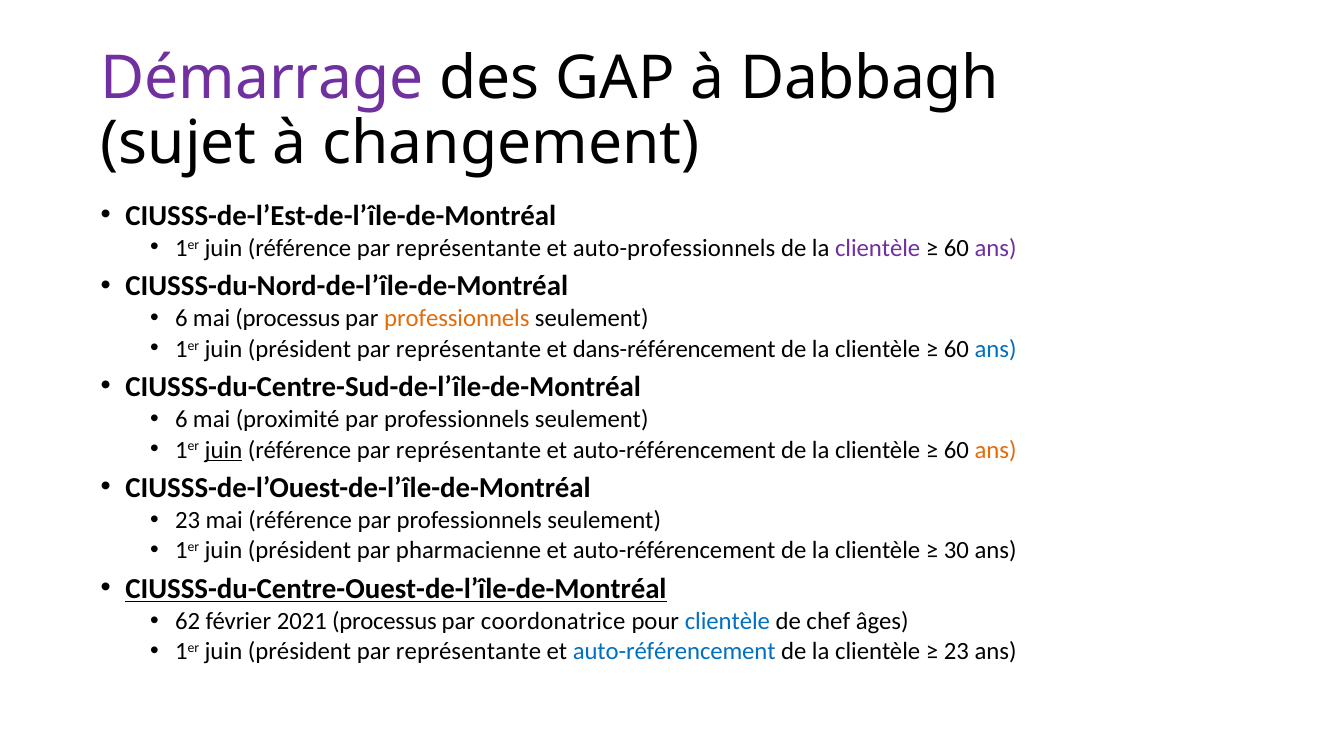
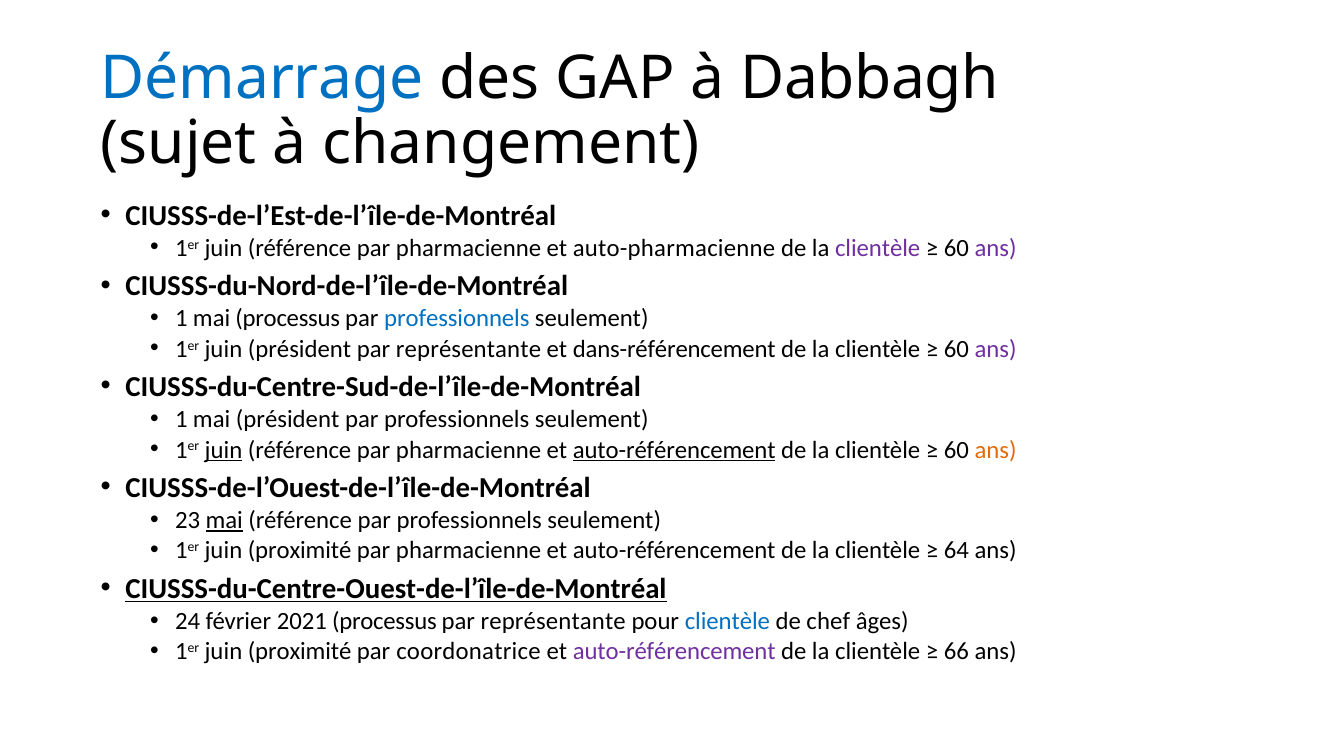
Démarrage colour: purple -> blue
représentante at (469, 248): représentante -> pharmacienne
auto-professionnels: auto-professionnels -> auto-pharmacienne
6 at (181, 319): 6 -> 1
professionnels at (457, 319) colour: orange -> blue
ans at (996, 349) colour: blue -> purple
6 at (181, 420): 6 -> 1
mai proximité: proximité -> président
représentante at (469, 450): représentante -> pharmacienne
auto-référencement at (674, 450) underline: none -> present
mai at (224, 521) underline: none -> present
président at (300, 551): président -> proximité
30: 30 -> 64
62: 62 -> 24
coordonatrice at (553, 621): coordonatrice -> représentante
président at (300, 652): président -> proximité
représentante at (469, 652): représentante -> coordonatrice
auto-référencement at (674, 652) colour: blue -> purple
23 at (956, 652): 23 -> 66
